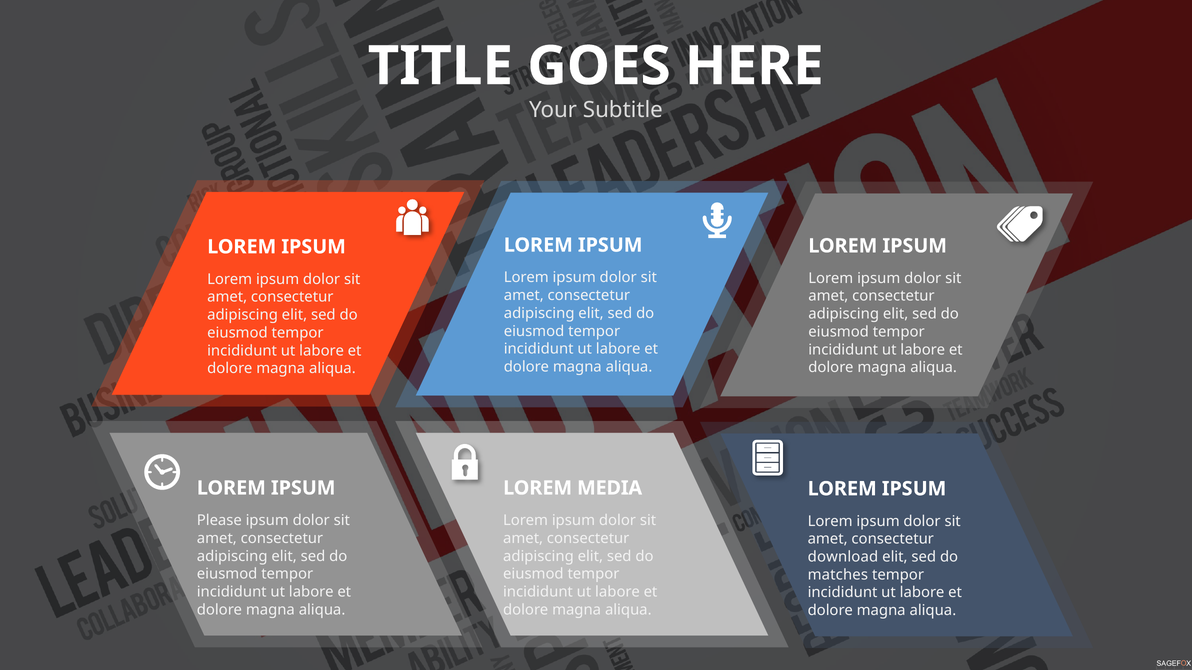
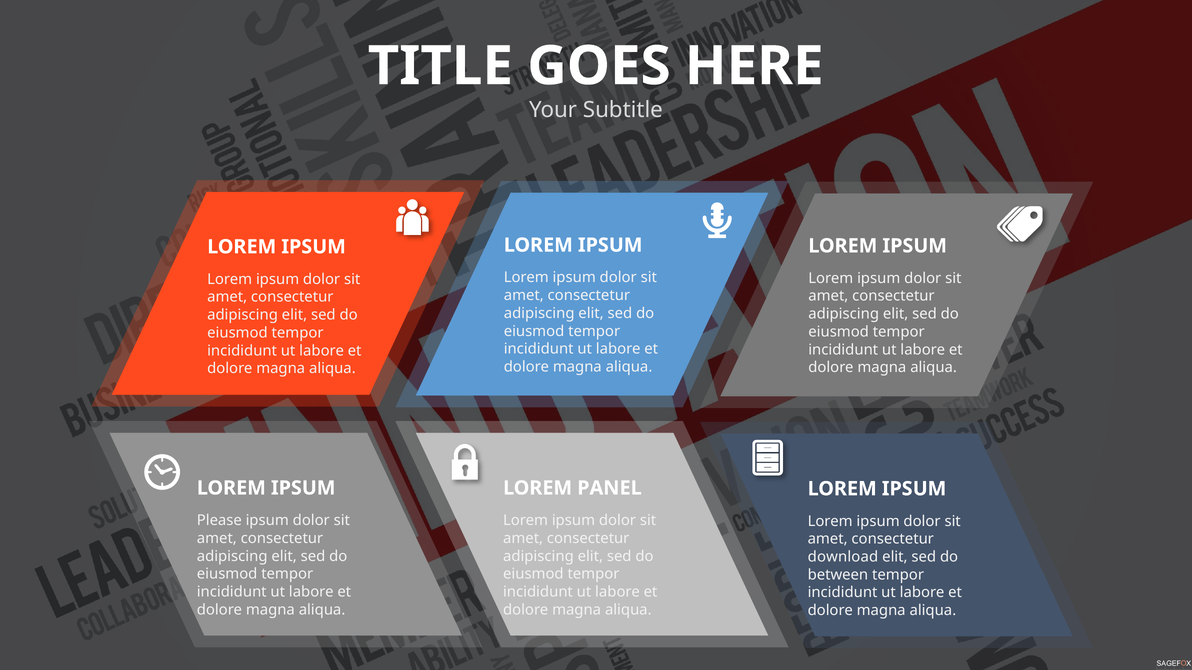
MEDIA: MEDIA -> PANEL
matches: matches -> between
